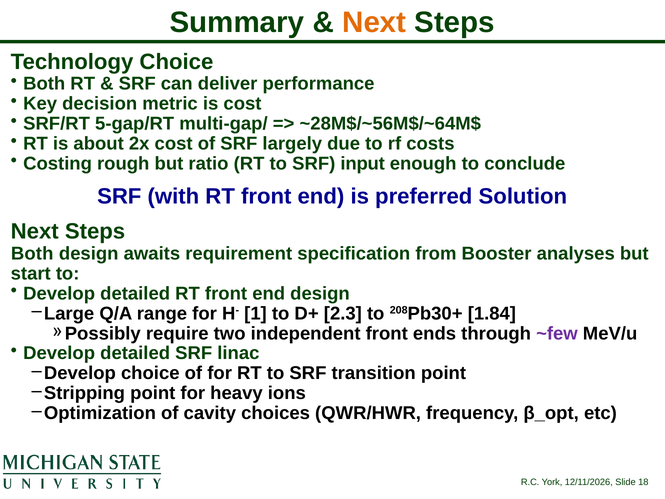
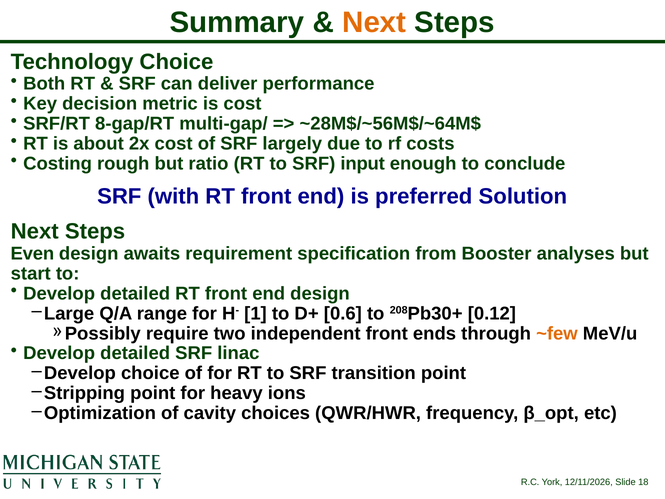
5-gap/RT: 5-gap/RT -> 8-gap/RT
Both at (32, 253): Both -> Even
2.3: 2.3 -> 0.6
1.84: 1.84 -> 0.12
~few colour: purple -> orange
